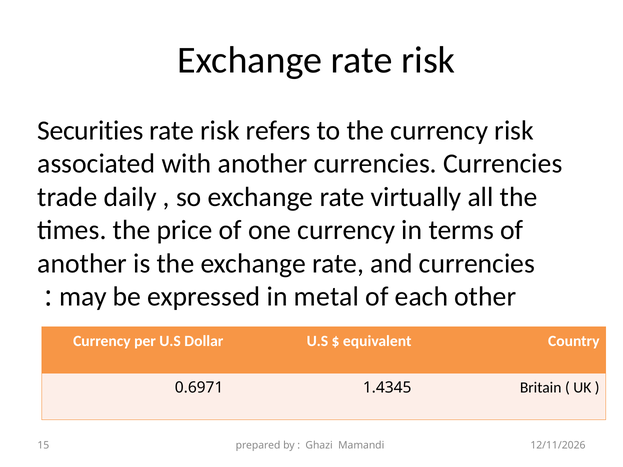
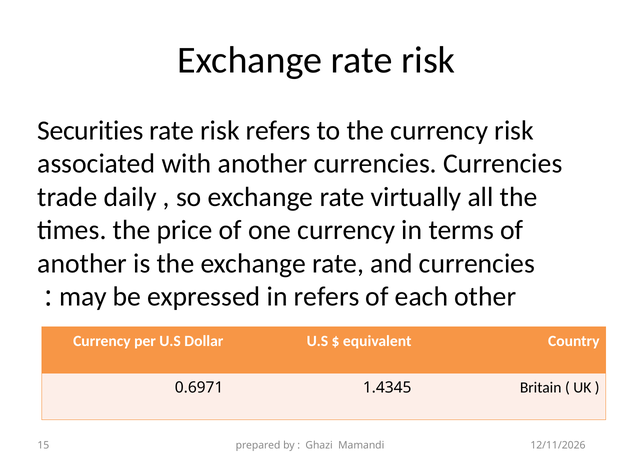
in metal: metal -> refers
